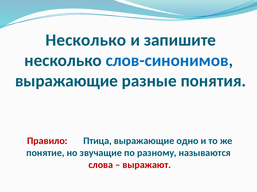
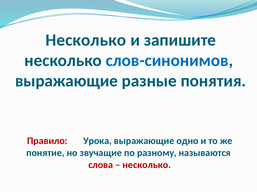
Птица: Птица -> Урока
выражают at (147, 165): выражают -> несколько
